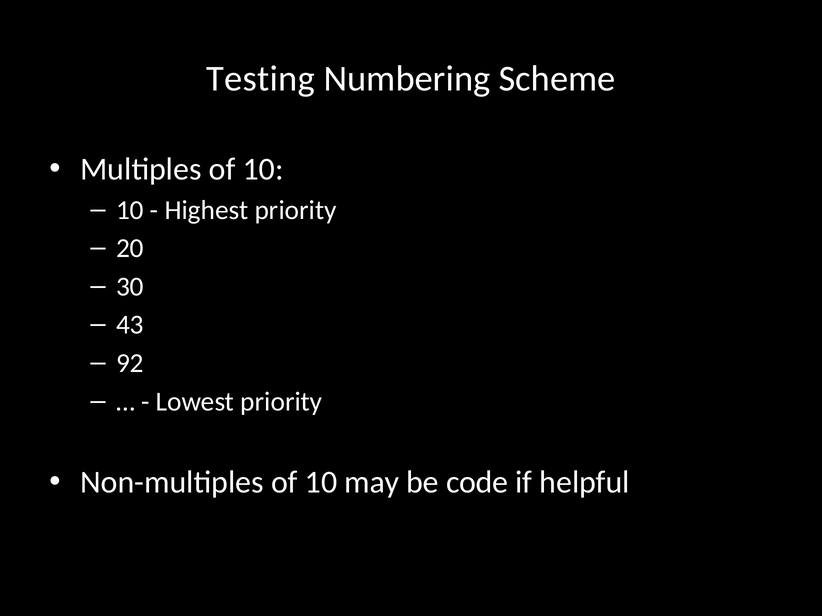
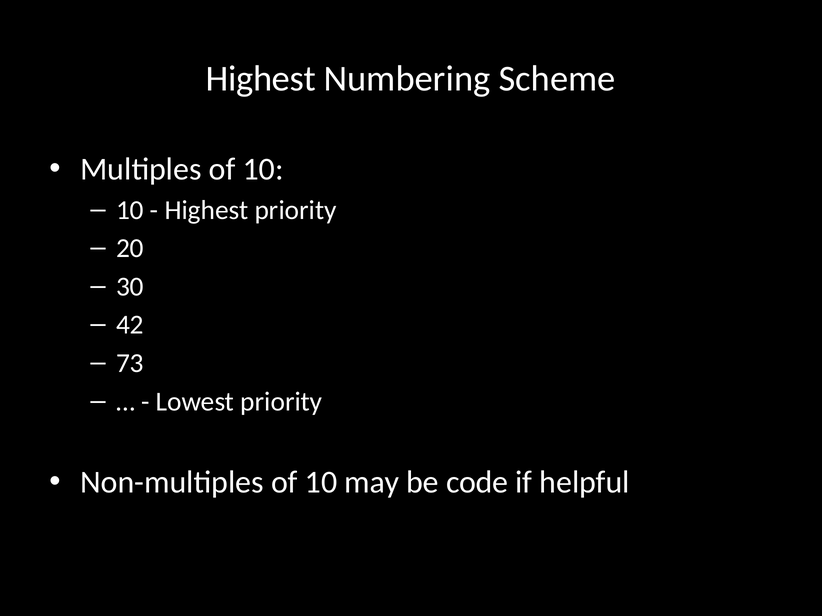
Testing at (260, 79): Testing -> Highest
43: 43 -> 42
92: 92 -> 73
